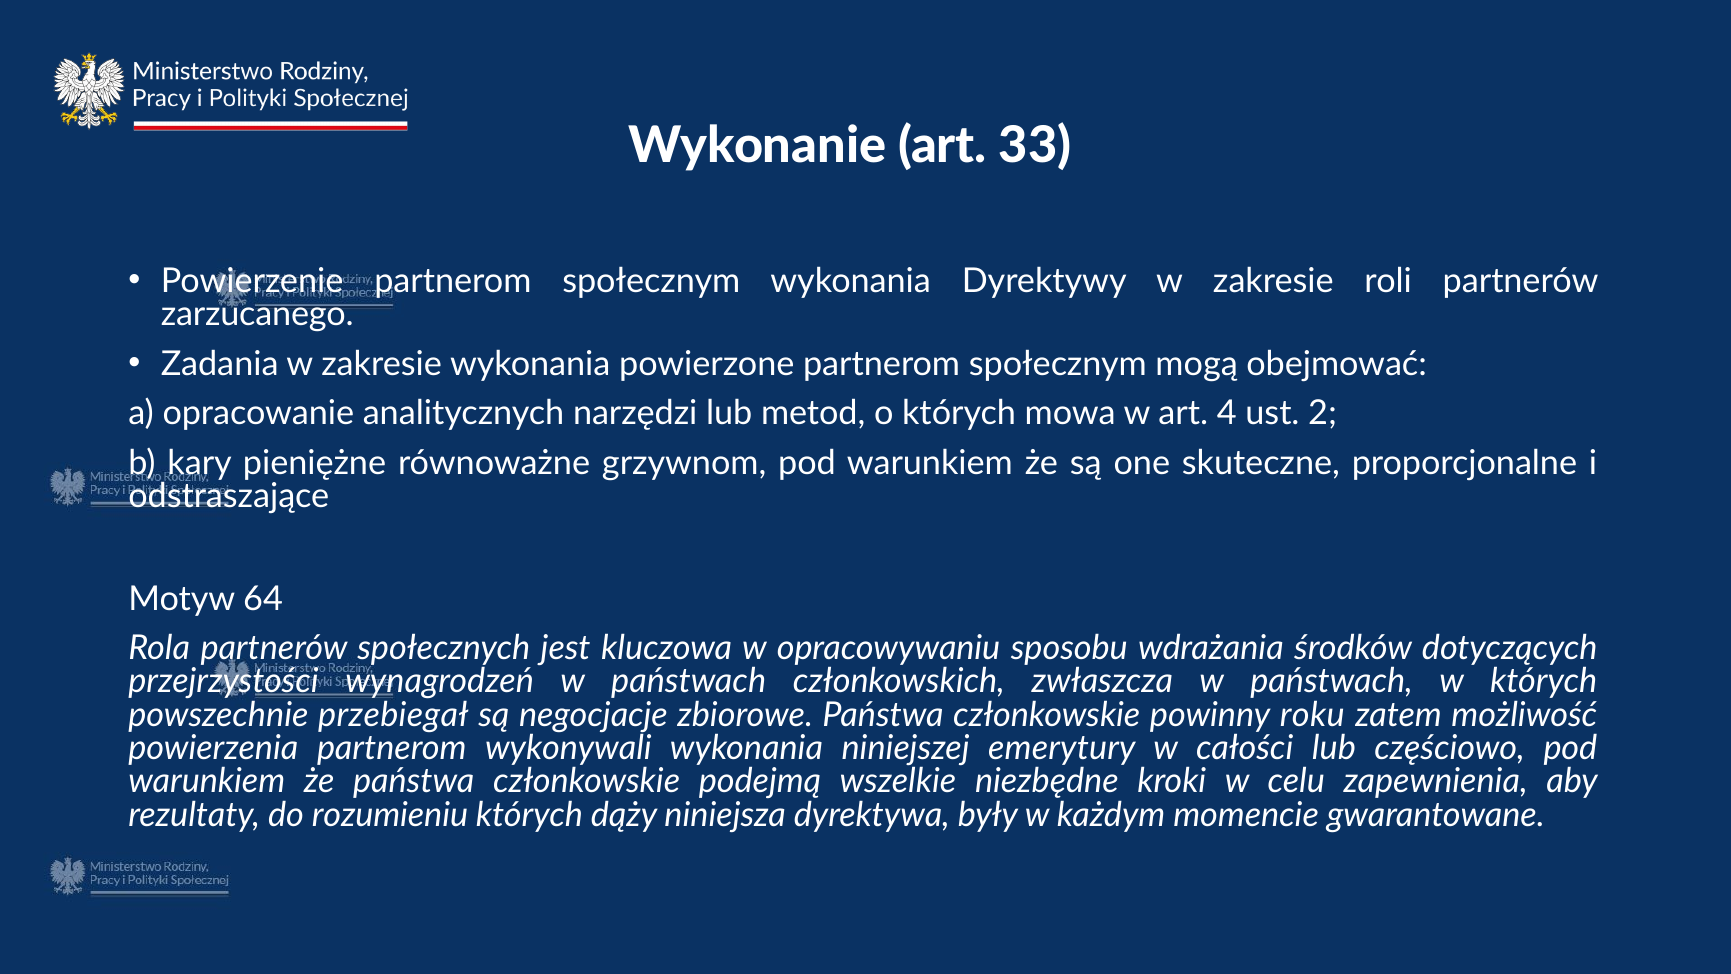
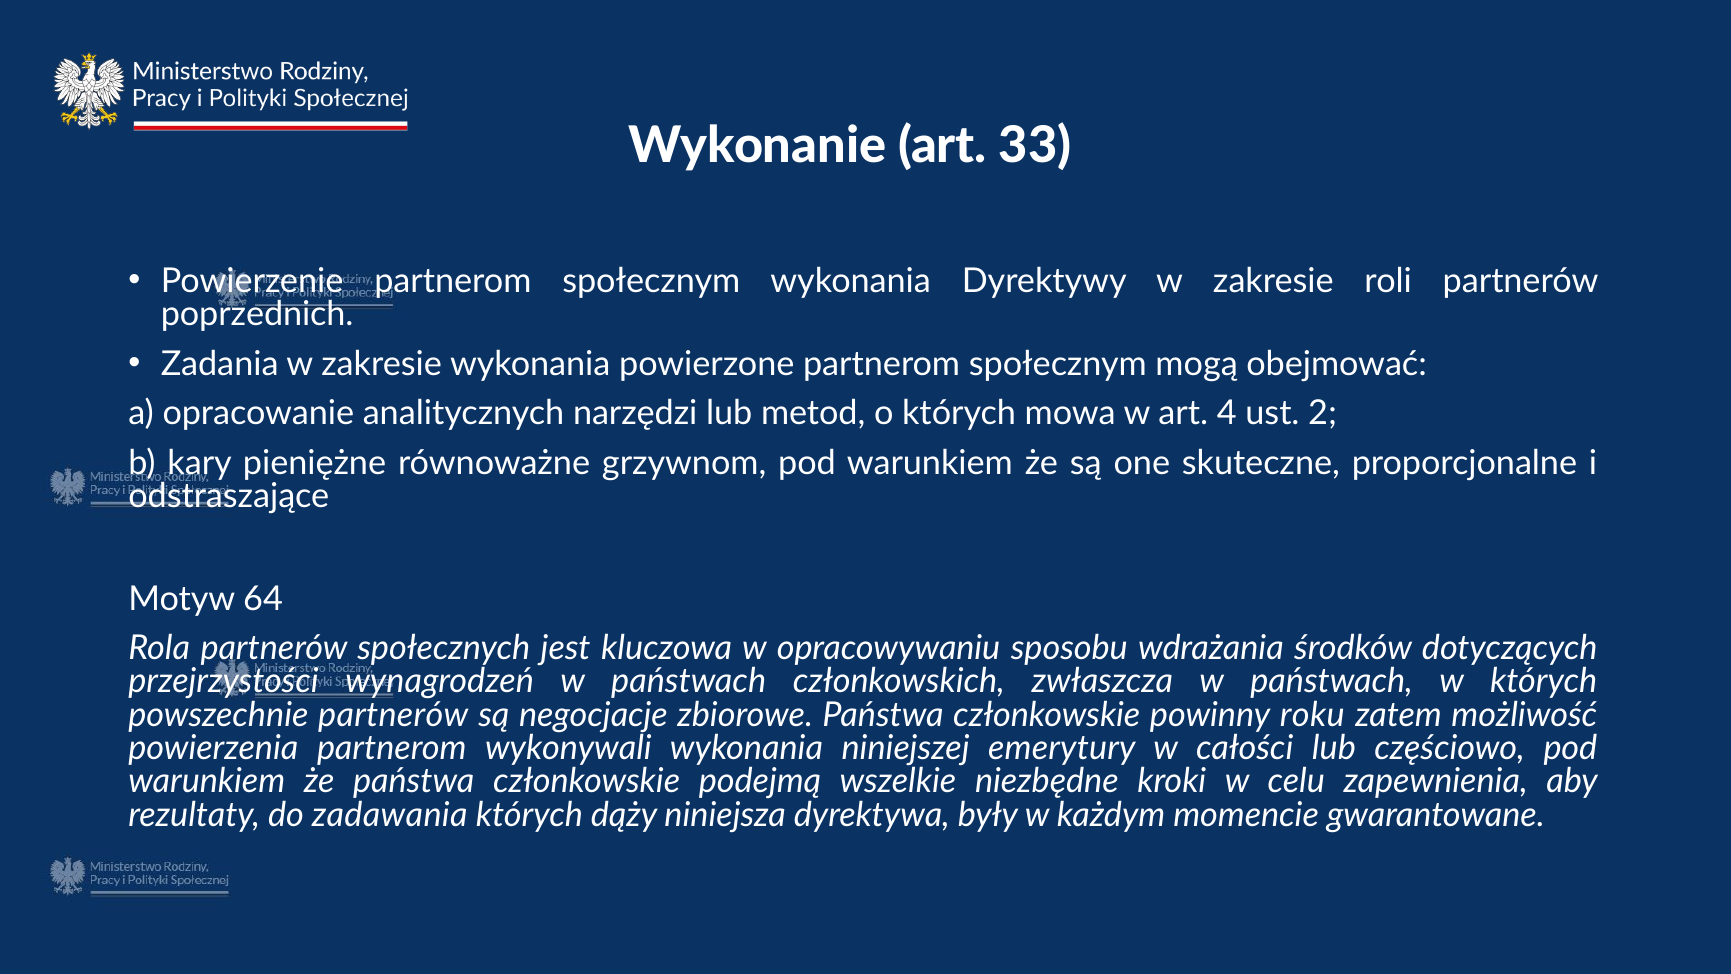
zarzucanego: zarzucanego -> poprzednich
powszechnie przebiegał: przebiegał -> partnerów
rozumieniu: rozumieniu -> zadawania
